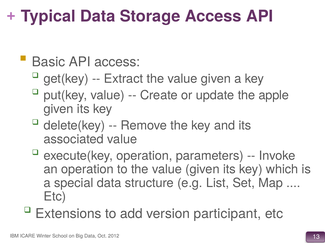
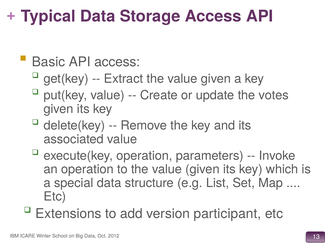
apple: apple -> votes
